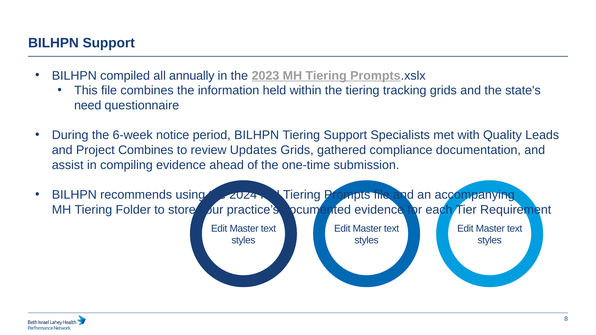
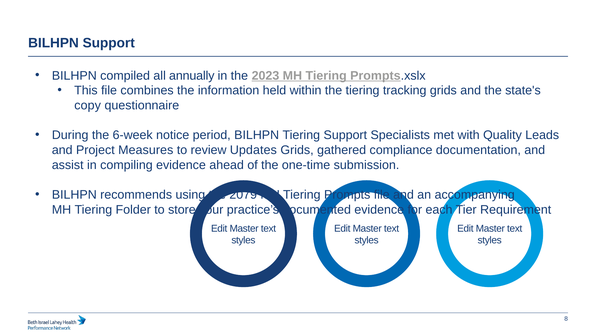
need: need -> copy
Project Combines: Combines -> Measures
2024: 2024 -> 2079
